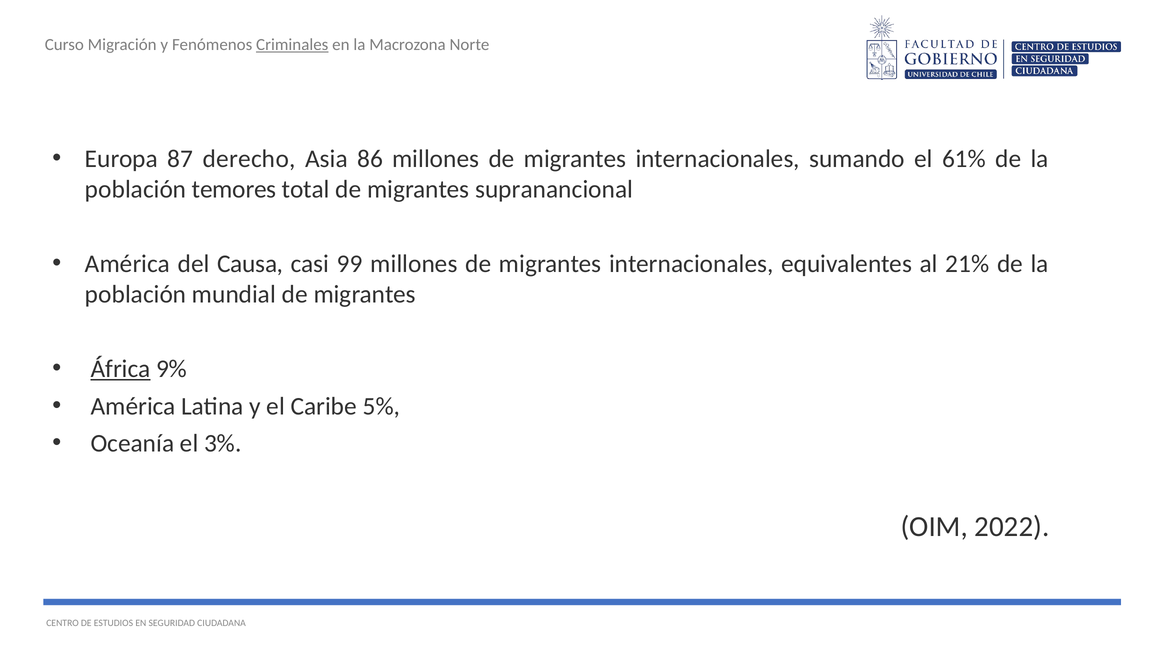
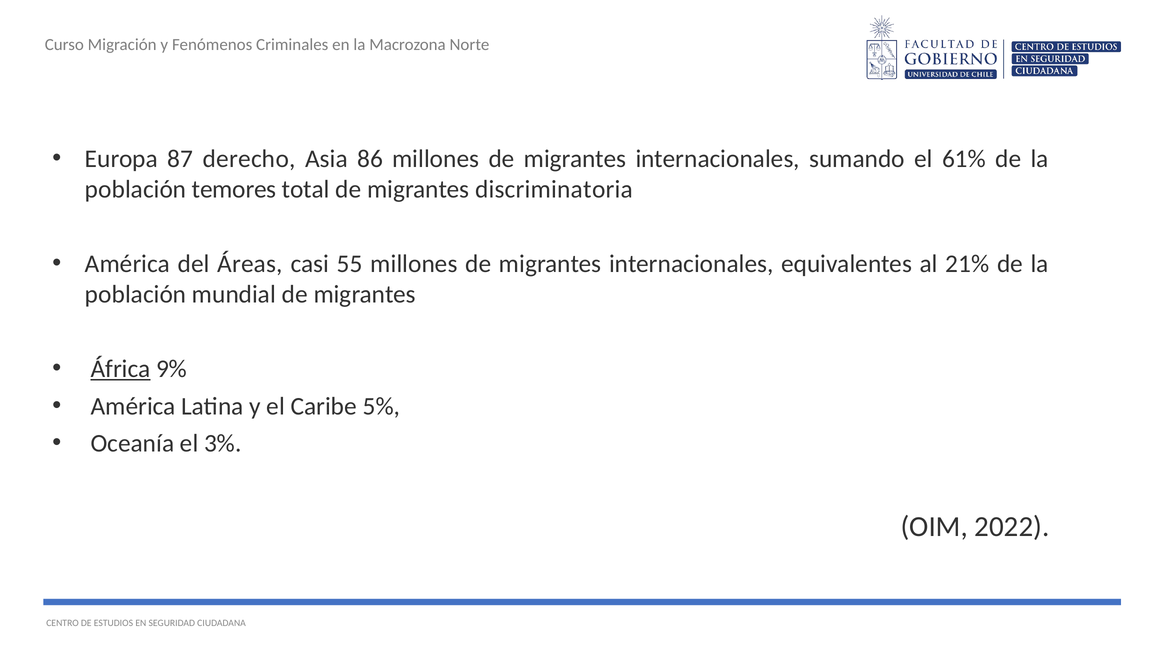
Criminales underline: present -> none
supranancional: supranancional -> discriminatoria
Causa: Causa -> Áreas
99: 99 -> 55
